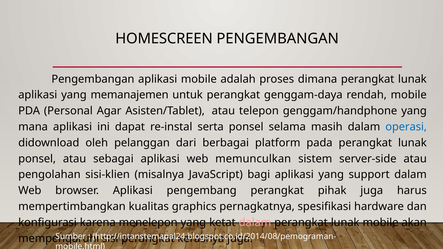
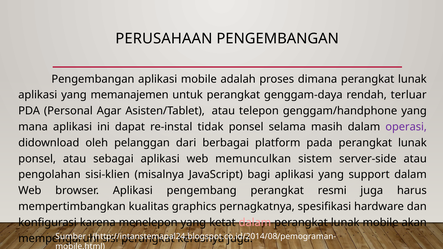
HOMESCREEN: HOMESCREEN -> PERUSAHAAN
rendah mobile: mobile -> terluar
serta: serta -> tidak
operasi colour: blue -> purple
pihak: pihak -> resmi
